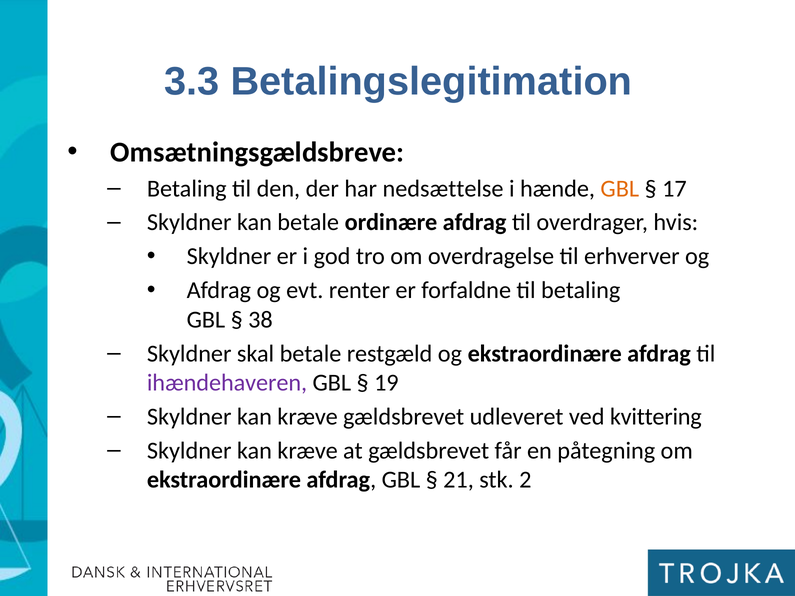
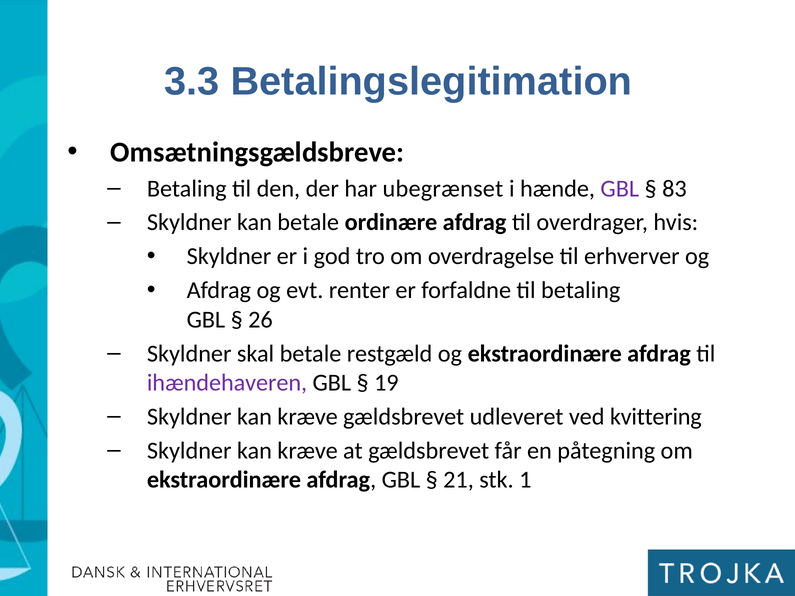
nedsættelse: nedsættelse -> ubegrænset
GBL at (620, 189) colour: orange -> purple
17: 17 -> 83
38: 38 -> 26
2: 2 -> 1
